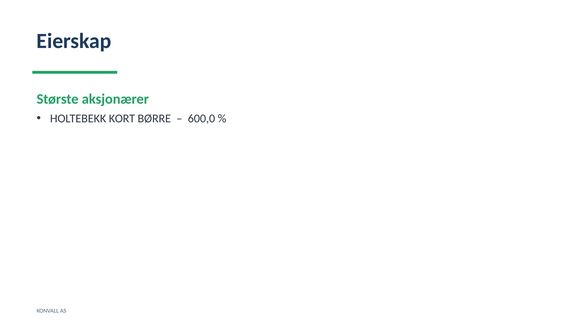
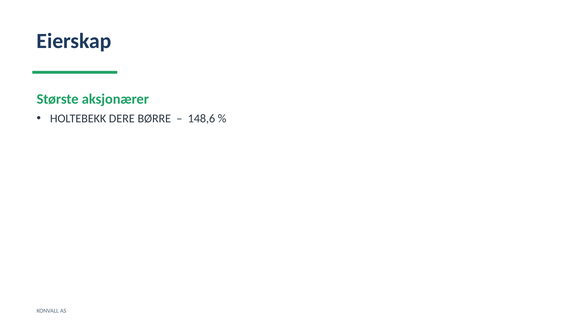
KORT: KORT -> DERE
600,0: 600,0 -> 148,6
